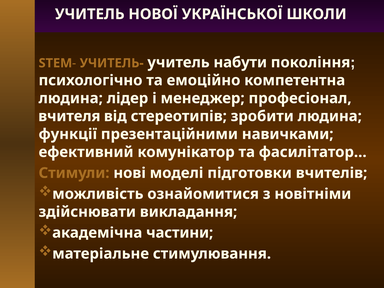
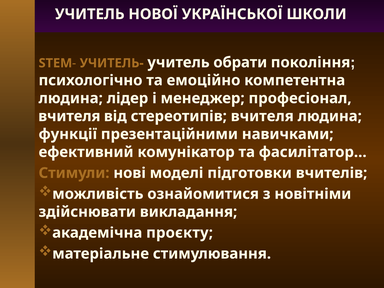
набути: набути -> обрати
стереотипів зробити: зробити -> вчителя
частини: частини -> проєкту
